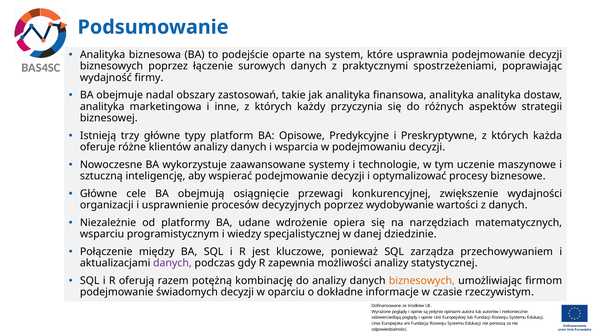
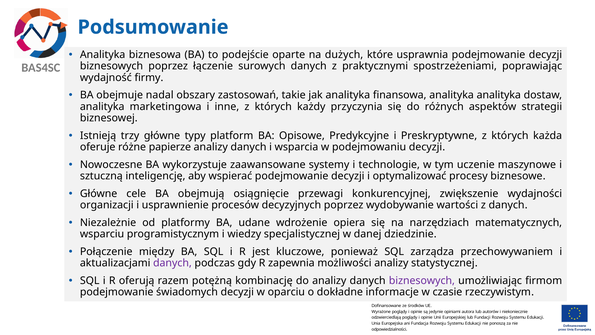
system: system -> dużych
klientów: klientów -> papierze
biznesowych at (422, 280) colour: orange -> purple
